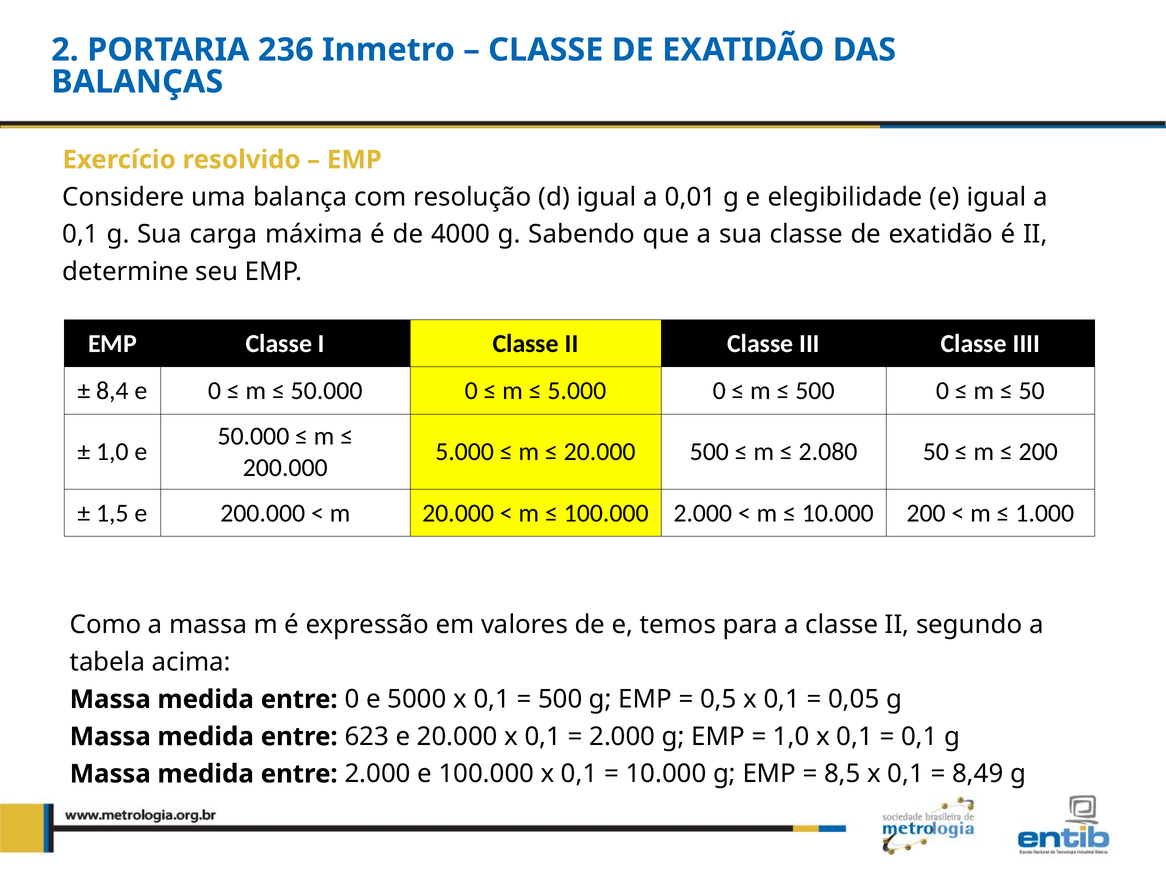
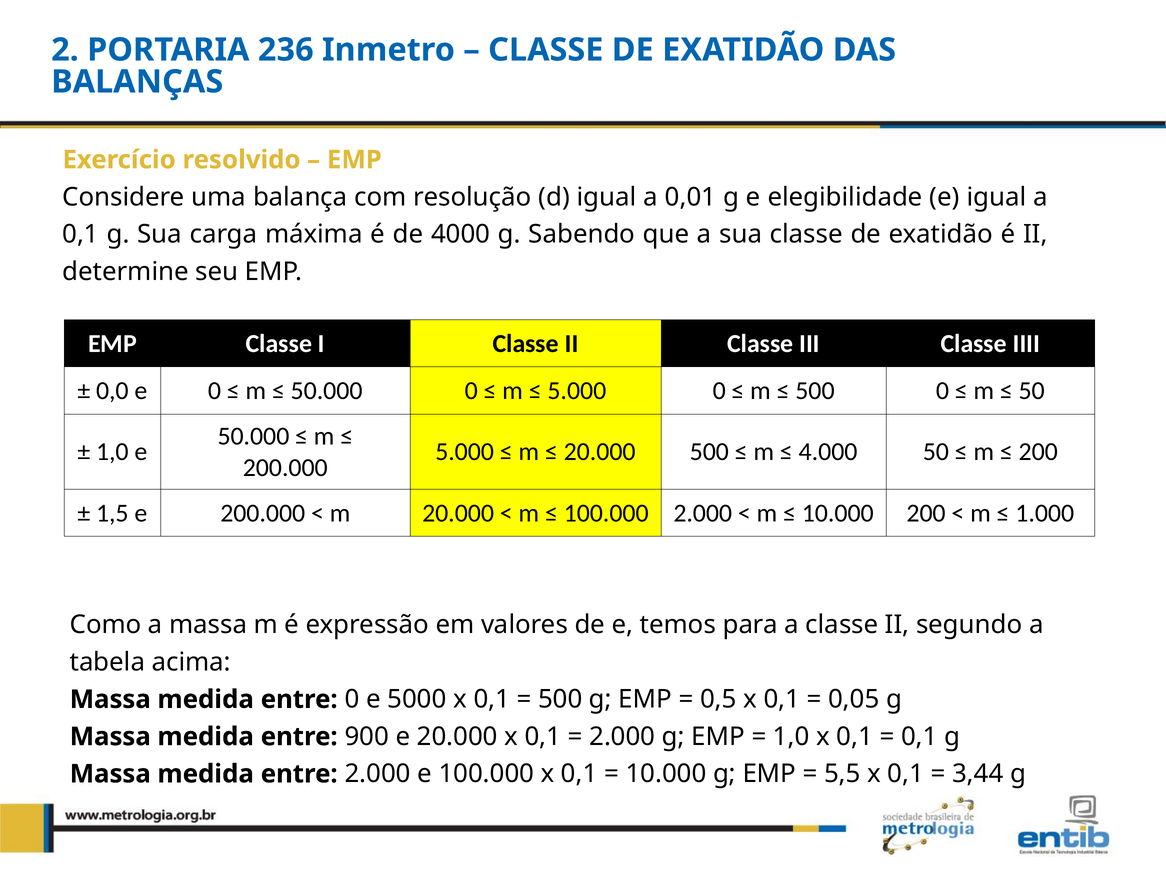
8,4: 8,4 -> 0,0
2.080: 2.080 -> 4.000
623: 623 -> 900
8,5: 8,5 -> 5,5
8,49: 8,49 -> 3,44
